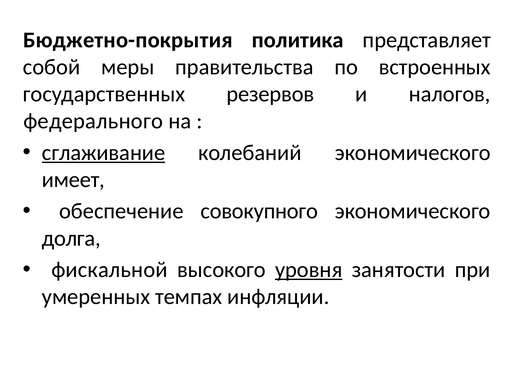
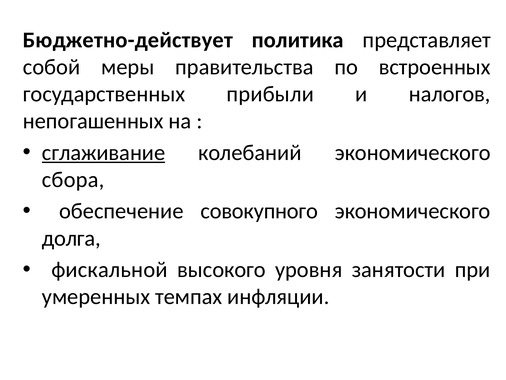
Бюджетно-покрытия: Бюджетно-покрытия -> Бюджетно-действует
резервов: резервов -> прибыли
федерального: федерального -> непогашенных
имеет: имеет -> сбора
уровня underline: present -> none
